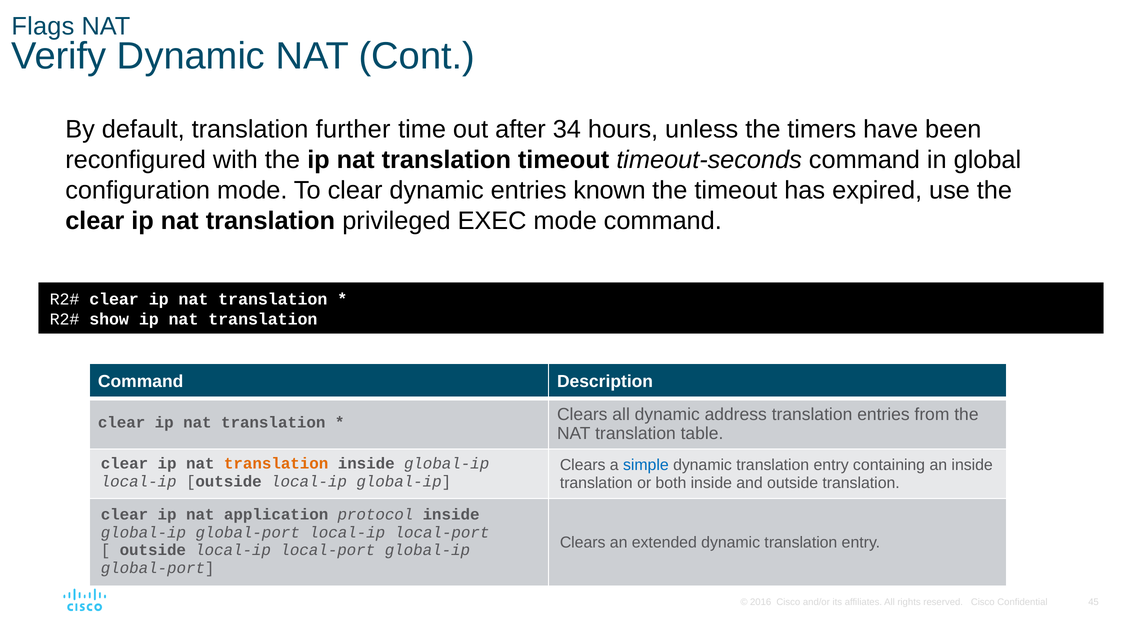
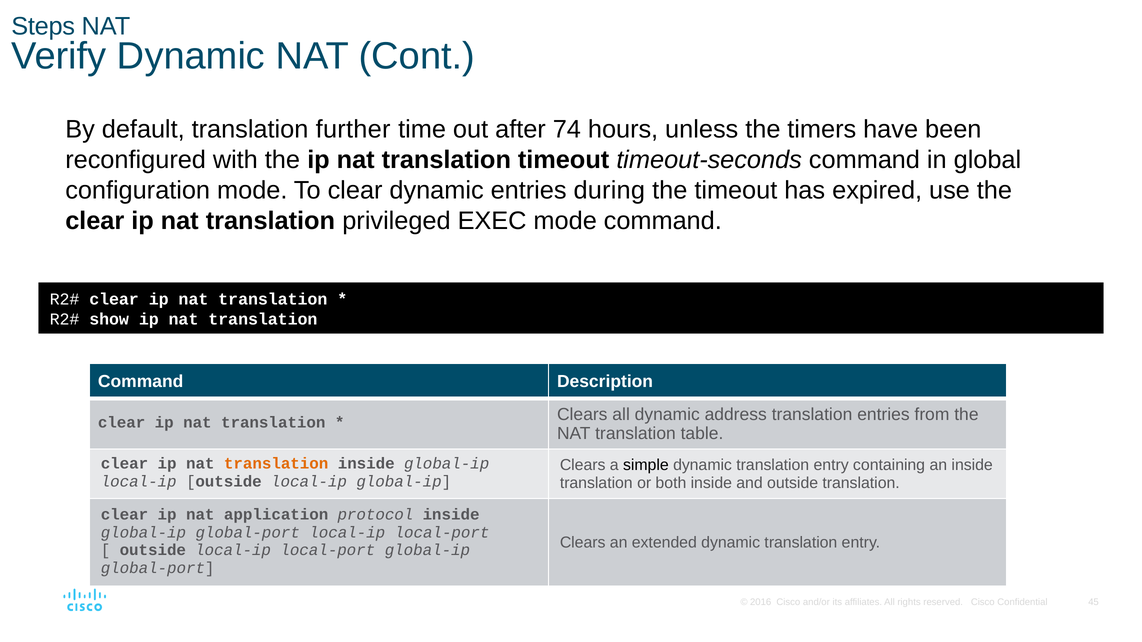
Flags: Flags -> Steps
34: 34 -> 74
known: known -> during
simple colour: blue -> black
